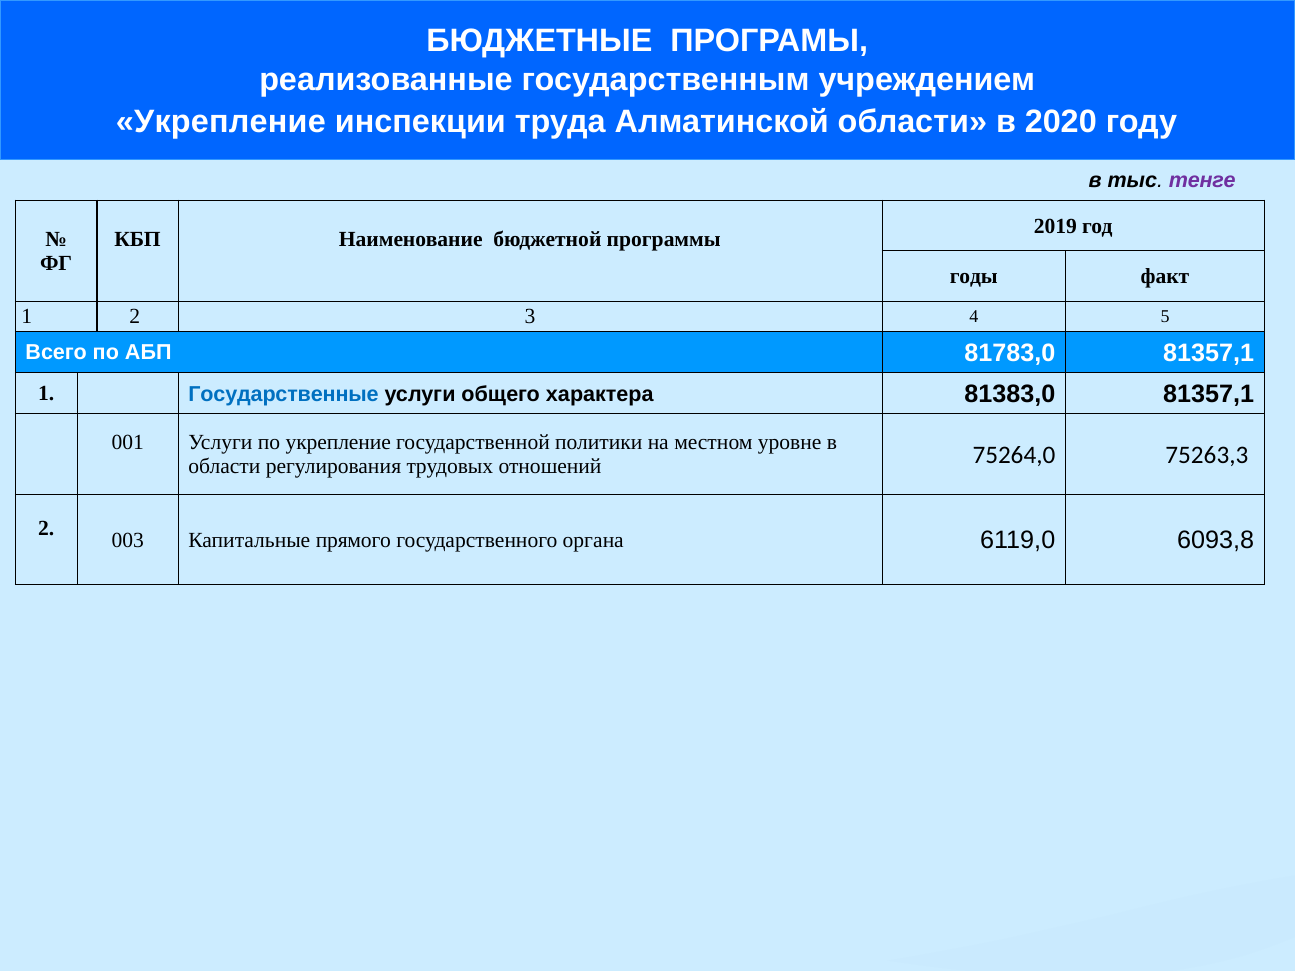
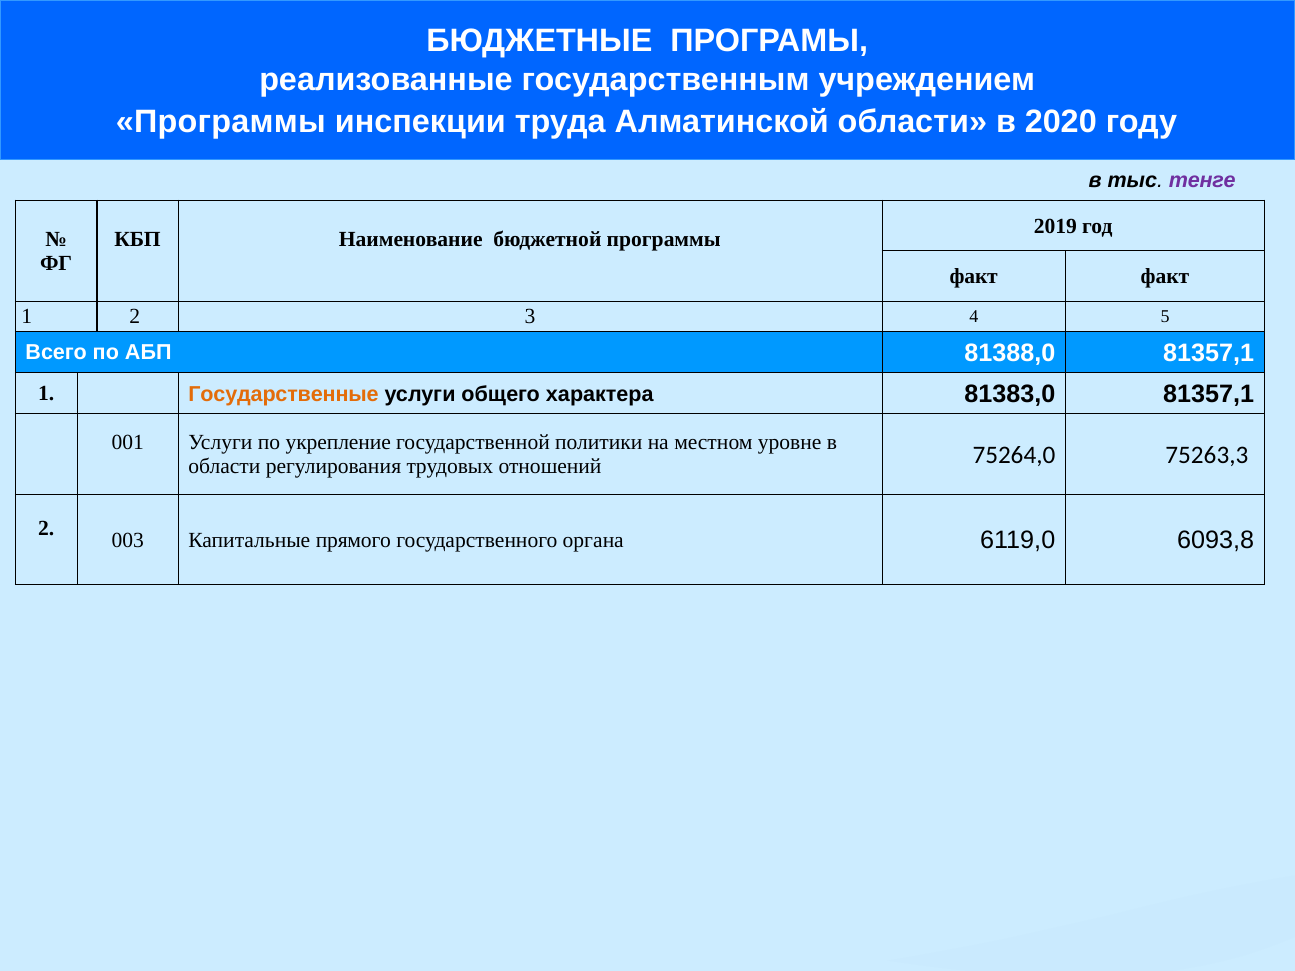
Укрепление at (221, 122): Укрепление -> Программы
годы at (974, 277): годы -> факт
81783,0: 81783,0 -> 81388,0
Государственные colour: blue -> orange
